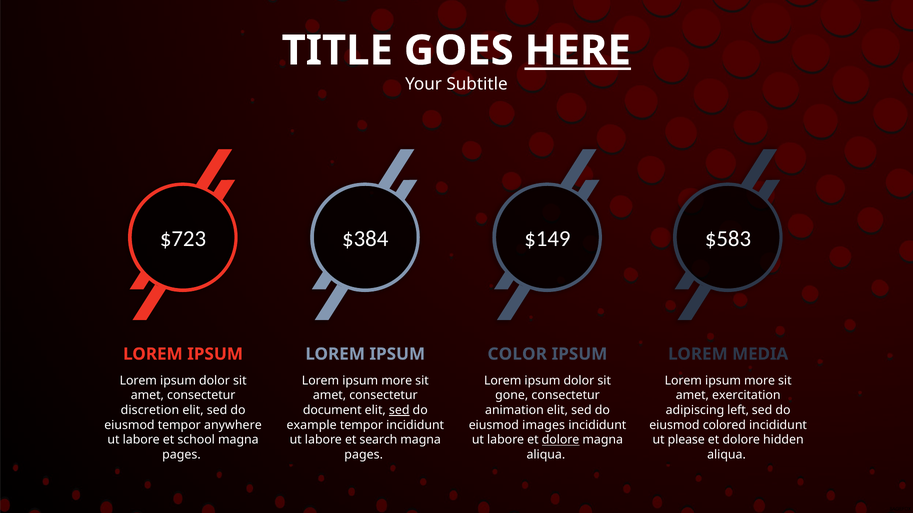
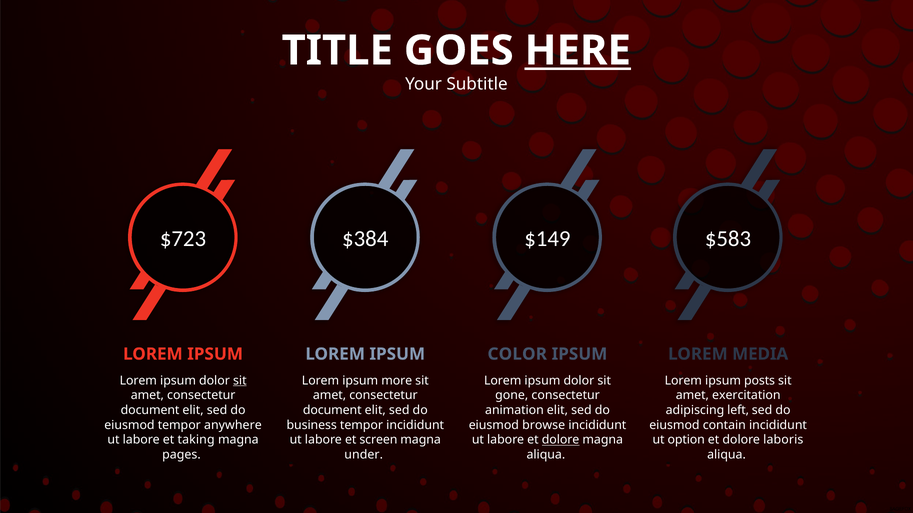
sit at (240, 381) underline: none -> present
more at (760, 381): more -> posts
discretion at (150, 411): discretion -> document
sed at (399, 411) underline: present -> none
example: example -> business
images: images -> browse
colored: colored -> contain
school: school -> taking
search: search -> screen
please: please -> option
hidden: hidden -> laboris
pages at (364, 455): pages -> under
